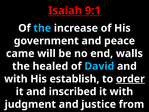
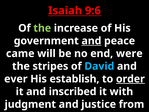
9:1: 9:1 -> 9:6
the at (42, 28) colour: light blue -> light green
and at (91, 41) underline: none -> present
walls: walls -> were
healed: healed -> stripes
with at (16, 79): with -> ever
